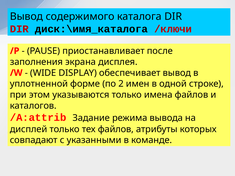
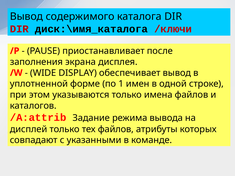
2: 2 -> 1
